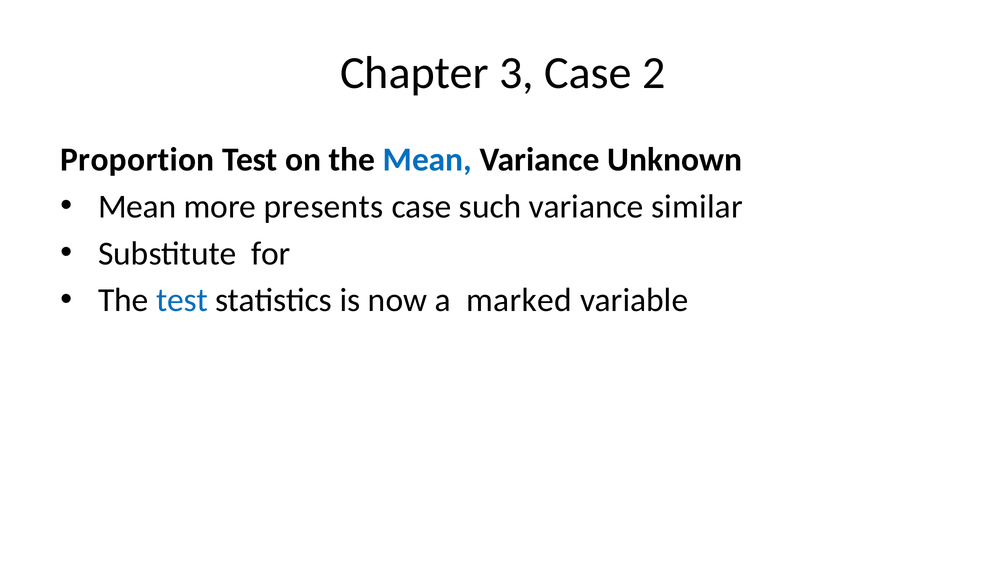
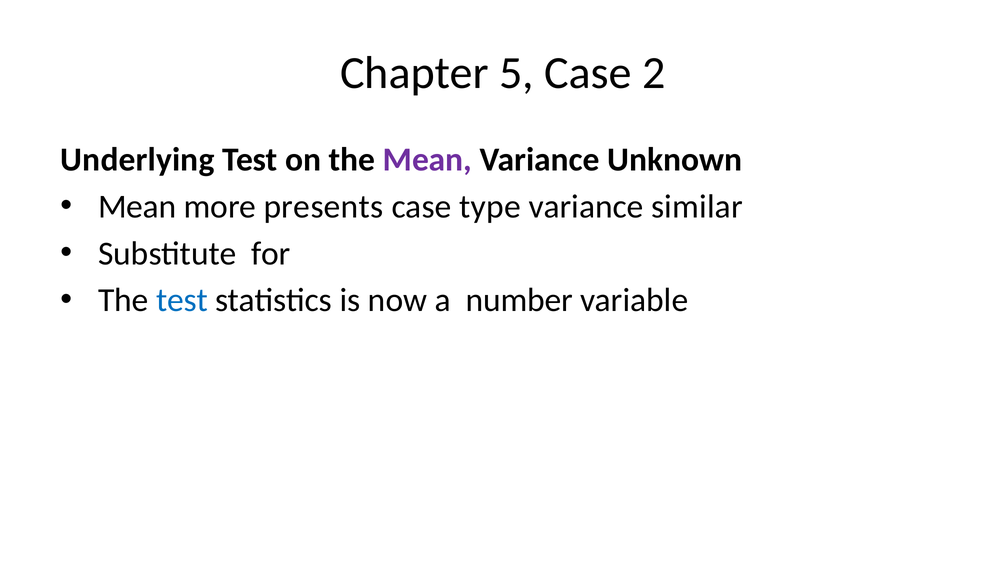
3: 3 -> 5
Proportion: Proportion -> Underlying
Mean at (427, 160) colour: blue -> purple
such: such -> type
marked: marked -> number
